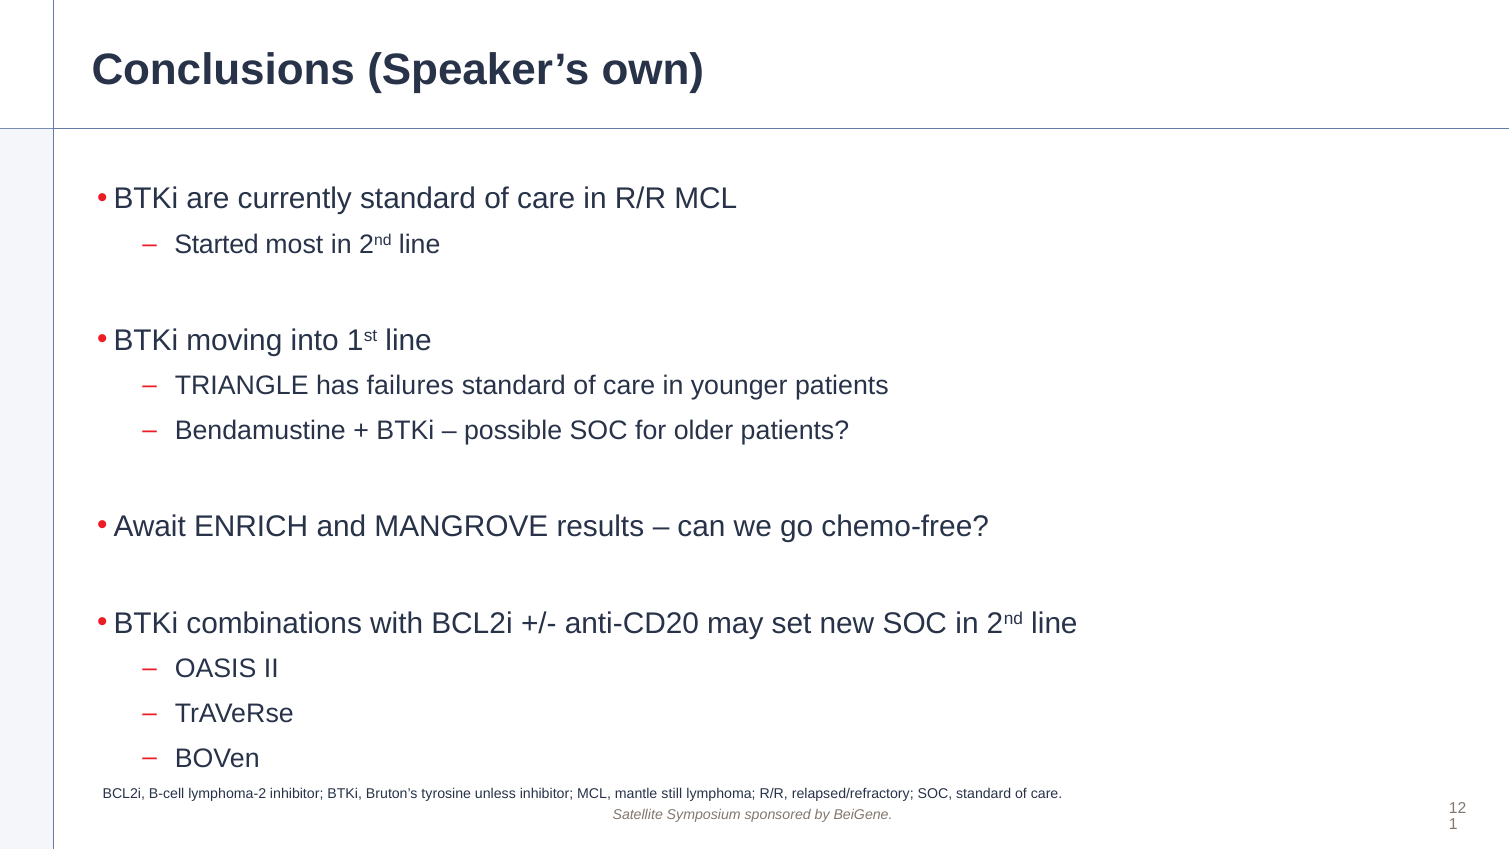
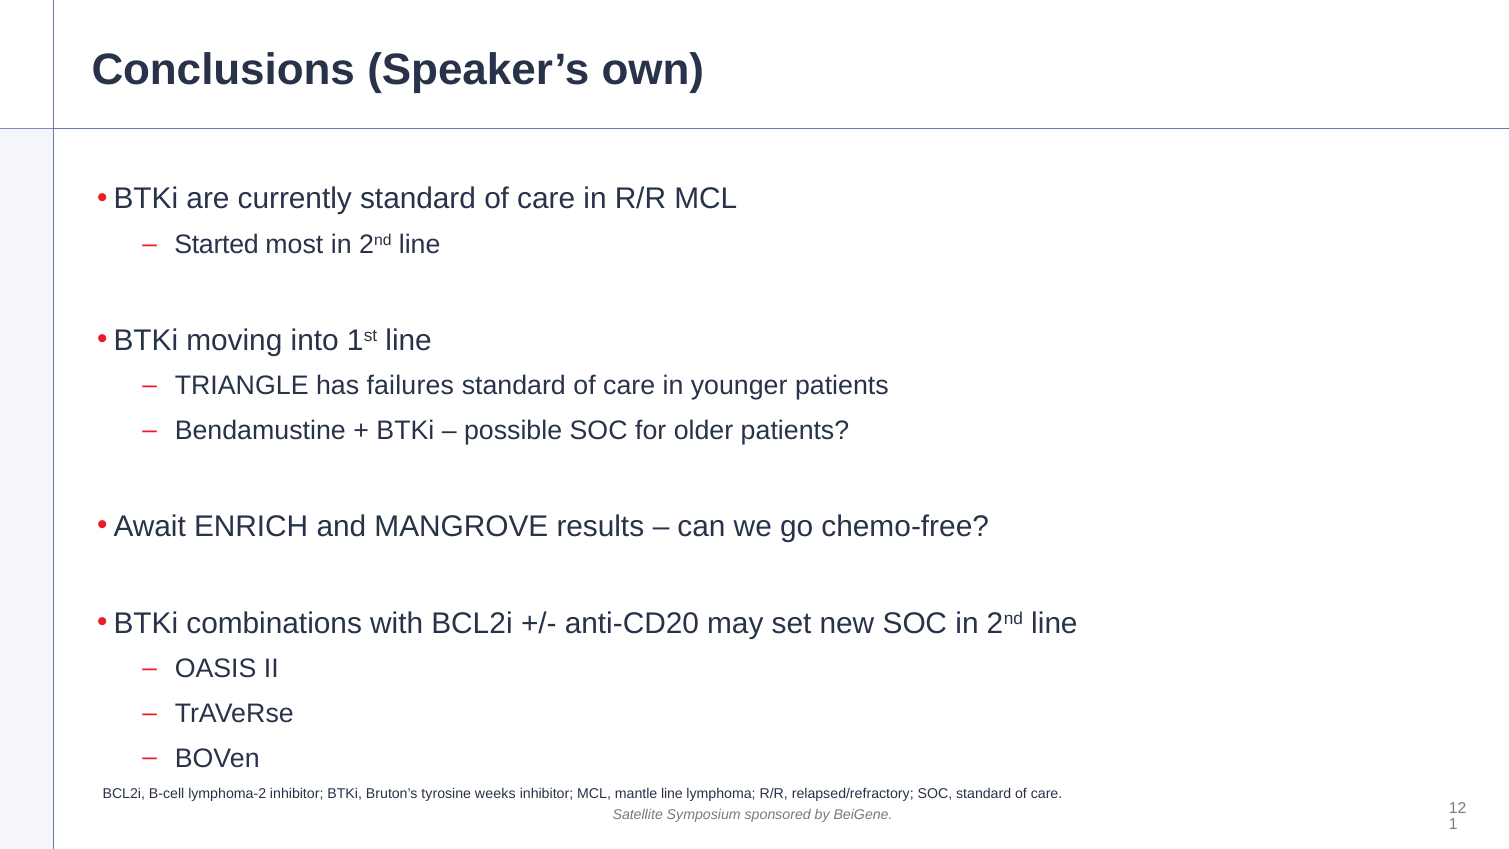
unless: unless -> weeks
mantle still: still -> line
